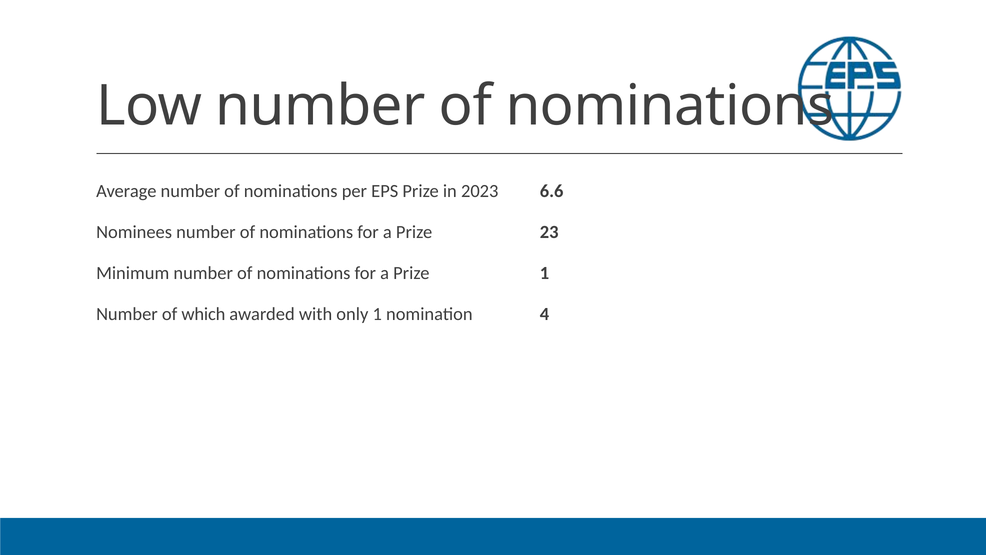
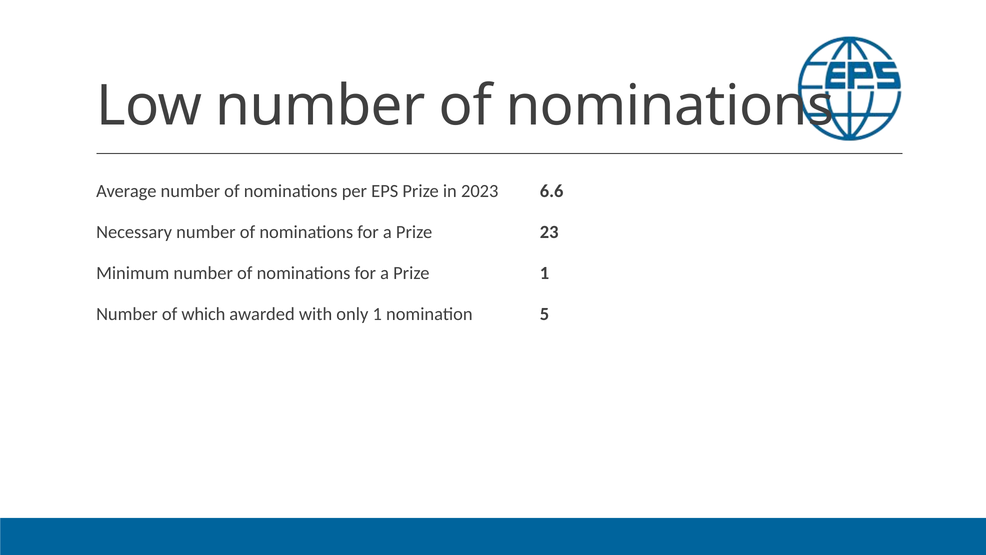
Nominees: Nominees -> Necessary
4: 4 -> 5
